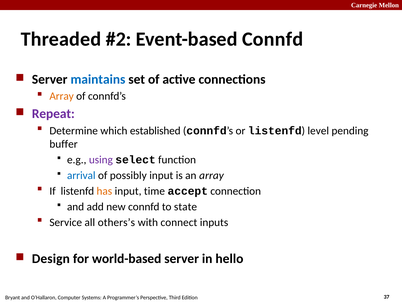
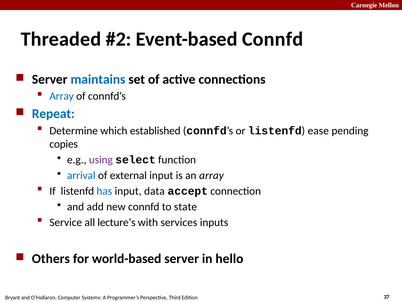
Array at (62, 96) colour: orange -> blue
Repeat colour: purple -> blue
level: level -> ease
buffer: buffer -> copies
possibly: possibly -> external
has colour: orange -> blue
time: time -> data
others’s: others’s -> lecture’s
connect: connect -> services
Design: Design -> Others
